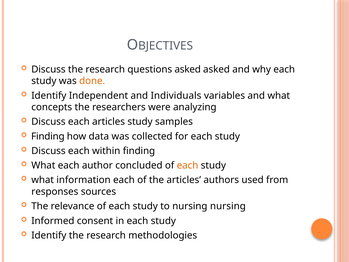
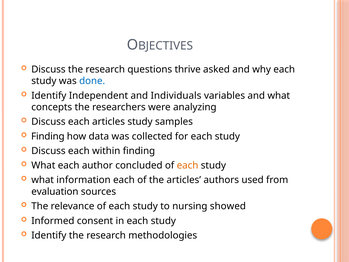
questions asked: asked -> thrive
done colour: orange -> blue
responses: responses -> evaluation
nursing nursing: nursing -> showed
